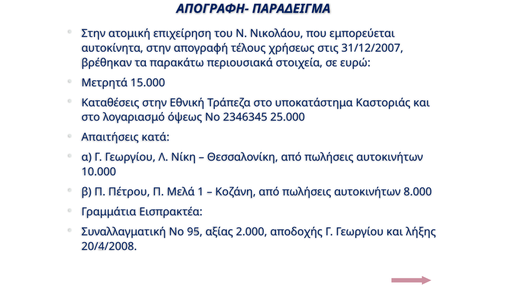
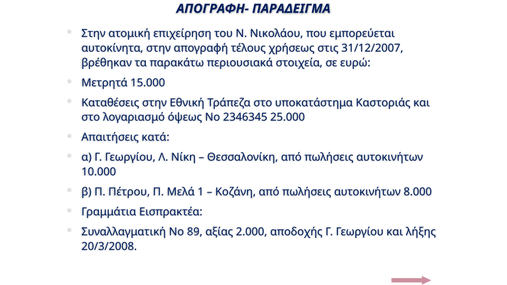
95: 95 -> 89
20/4/2008: 20/4/2008 -> 20/3/2008
